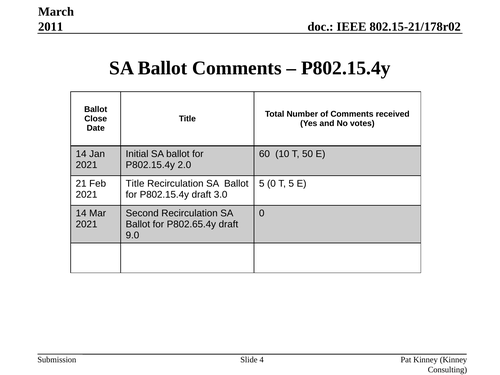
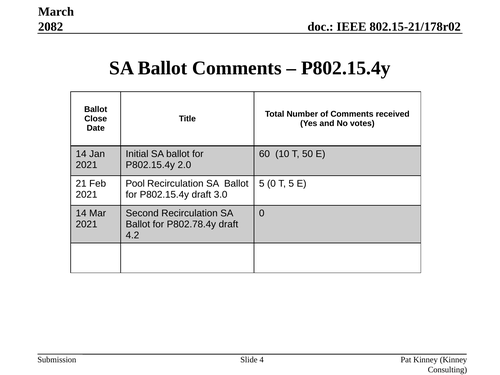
2011: 2011 -> 2082
Title at (135, 184): Title -> Pool
P802.65.4y: P802.65.4y -> P802.78.4y
9.0: 9.0 -> 4.2
